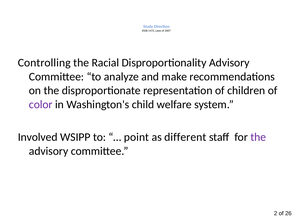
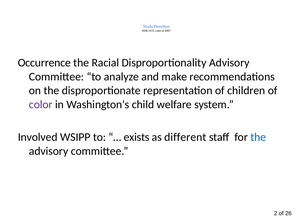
Controlling: Controlling -> Occurrence
point: point -> exists
the at (258, 137) colour: purple -> blue
